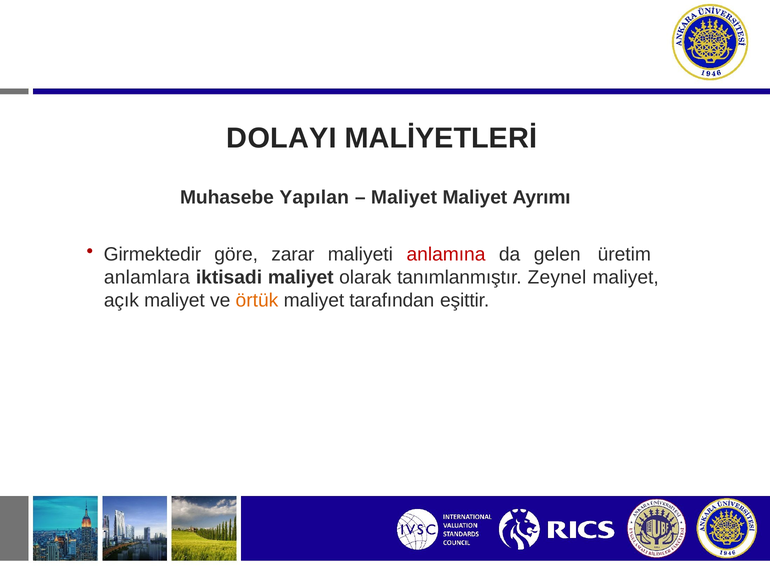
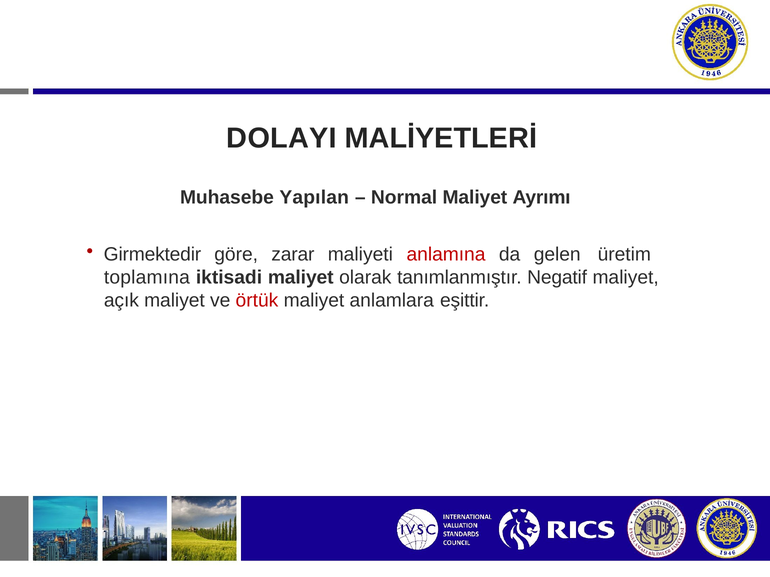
Maliyet at (404, 198): Maliyet -> Normal
anlamlara: anlamlara -> toplamına
Zeynel: Zeynel -> Negatif
örtük colour: orange -> red
tarafından: tarafından -> anlamlara
